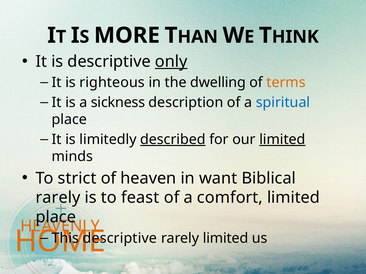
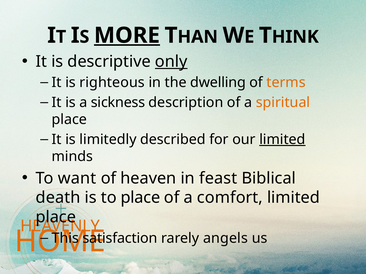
MORE underline: none -> present
spiritual colour: blue -> orange
described underline: present -> none
strict: strict -> want
want: want -> feast
rarely at (58, 198): rarely -> death
to feast: feast -> place
descriptive at (120, 239): descriptive -> satisfaction
rarely limited: limited -> angels
